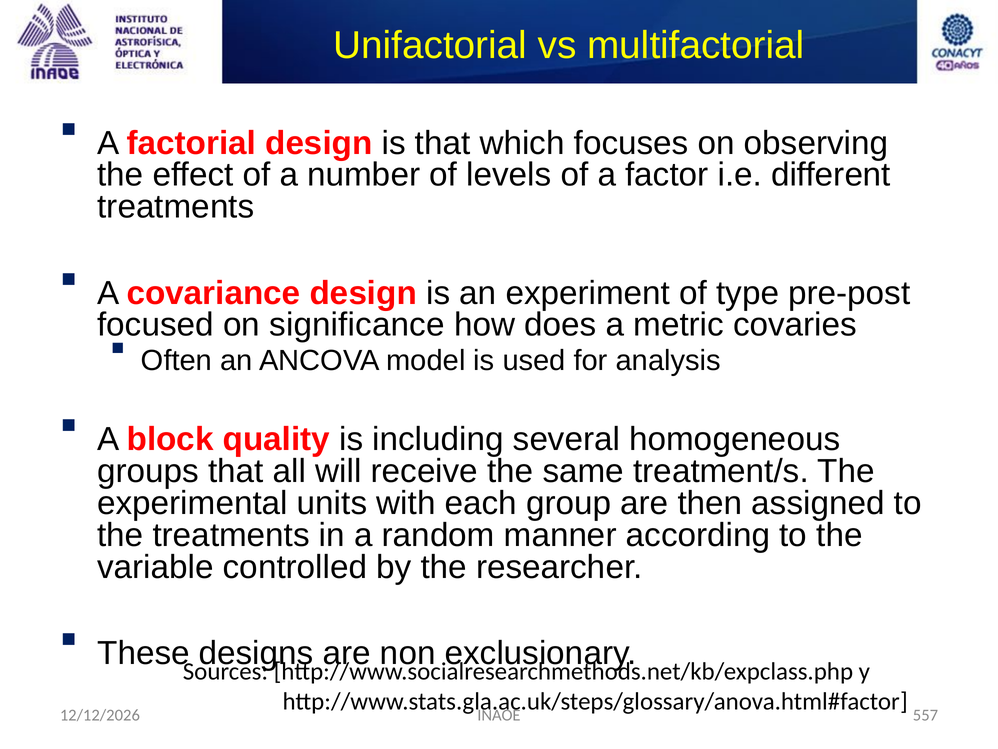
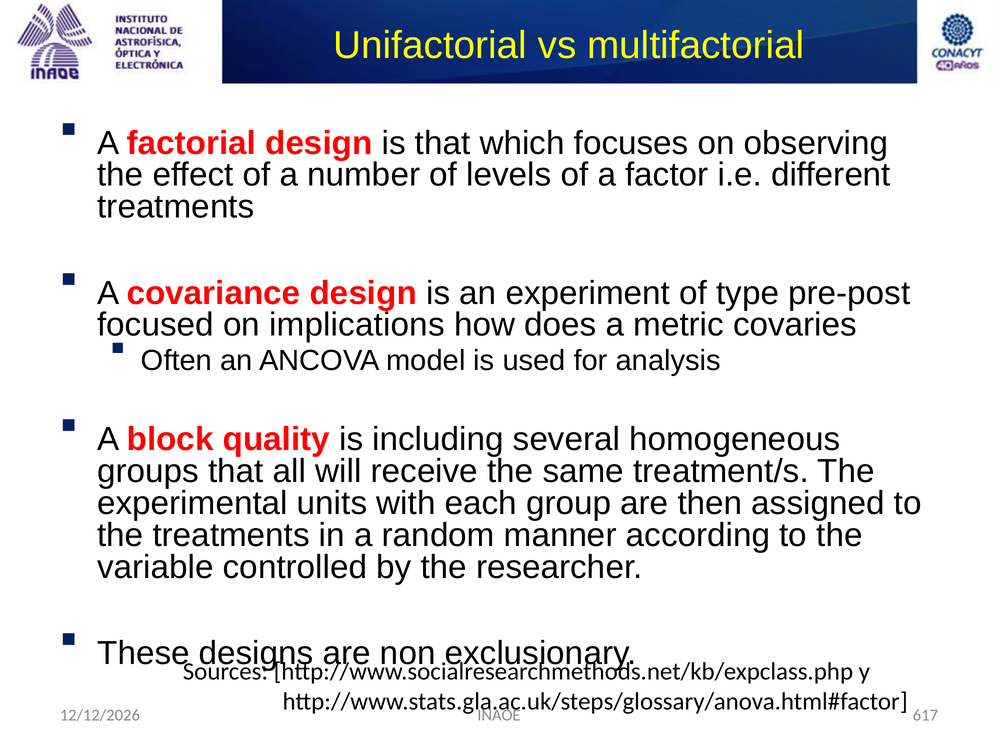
significance: significance -> implications
557: 557 -> 617
